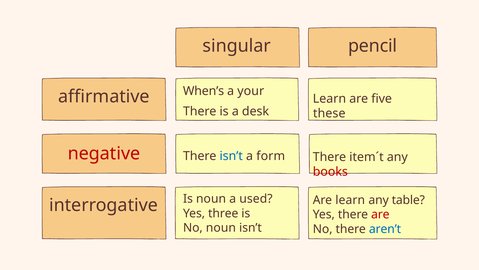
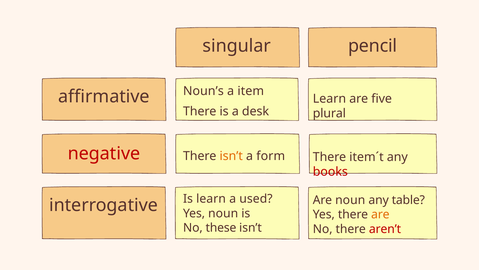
When’s: When’s -> Noun’s
your: your -> item
these: these -> plural
isn’t at (231, 156) colour: blue -> orange
Is noun: noun -> learn
Are learn: learn -> noun
Yes three: three -> noun
are at (380, 214) colour: red -> orange
No noun: noun -> these
aren’t colour: blue -> red
